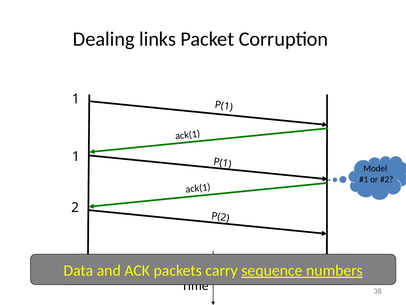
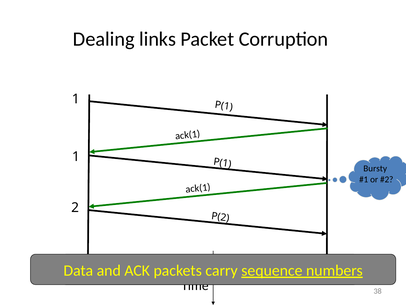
Model: Model -> Bursty
